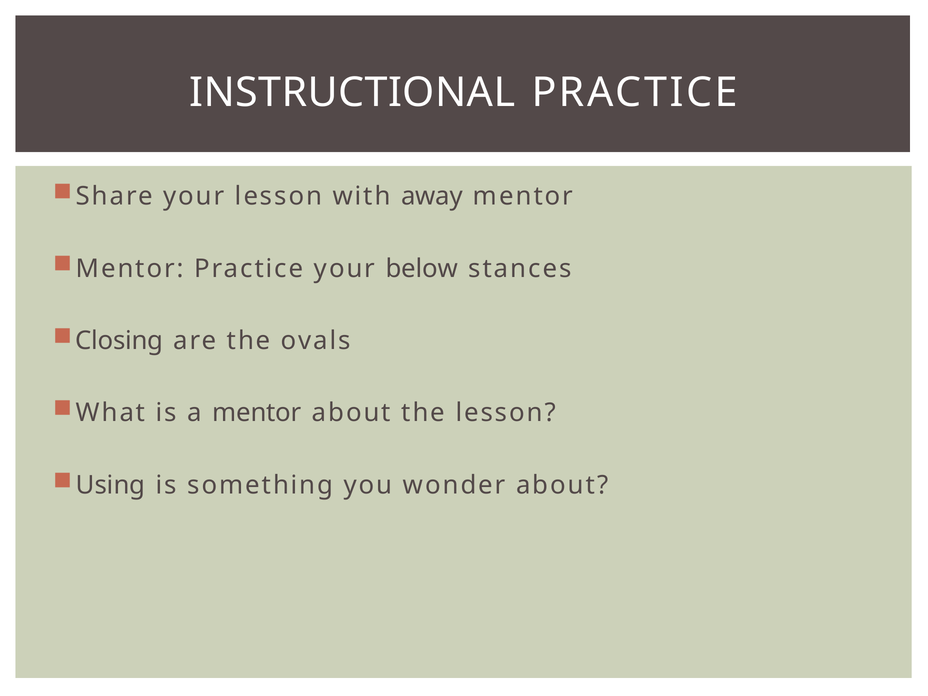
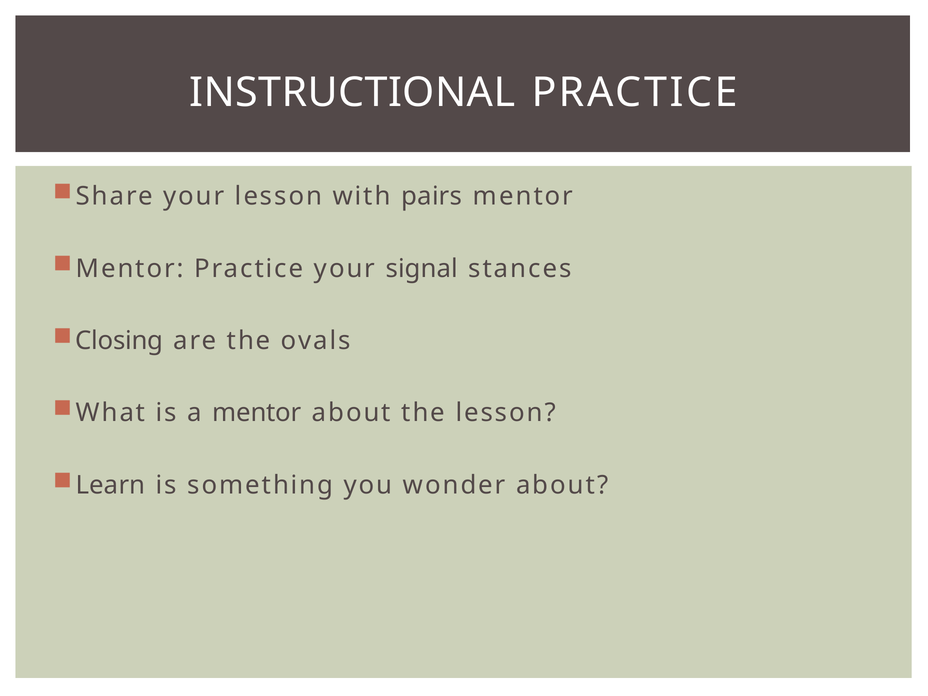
away: away -> pairs
below: below -> signal
Using: Using -> Learn
